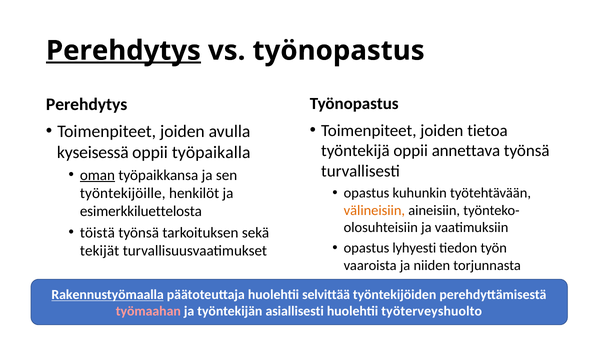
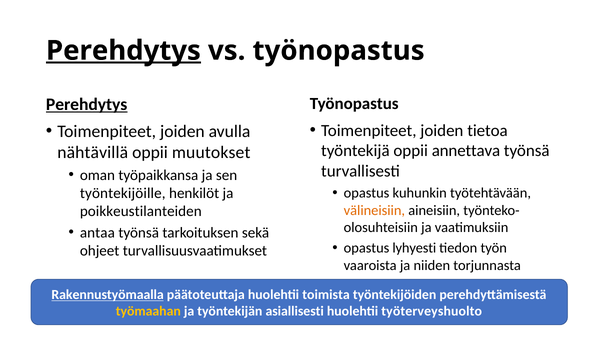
Perehdytys at (87, 104) underline: none -> present
kyseisessä: kyseisessä -> nähtävillä
työpaikalla: työpaikalla -> muutokset
oman underline: present -> none
esimerkkiluettelosta: esimerkkiluettelosta -> poikkeustilanteiden
töistä: töistä -> antaa
tekijät: tekijät -> ohjeet
selvittää: selvittää -> toimista
työmaahan colour: pink -> yellow
